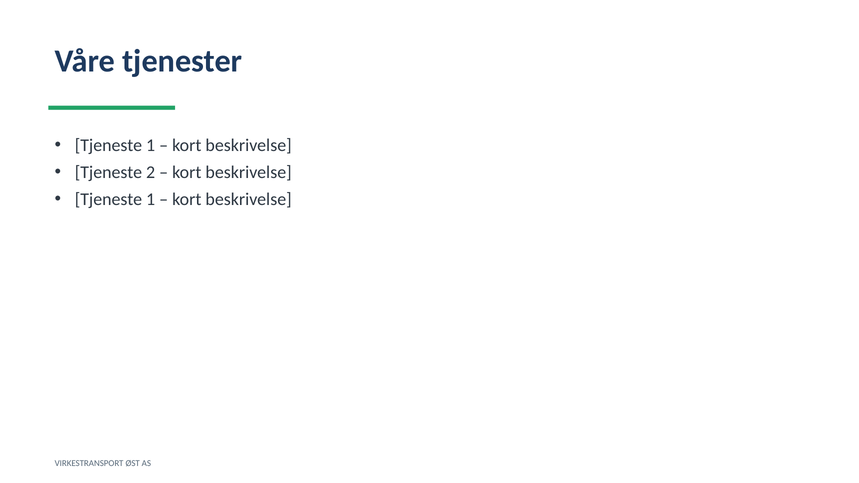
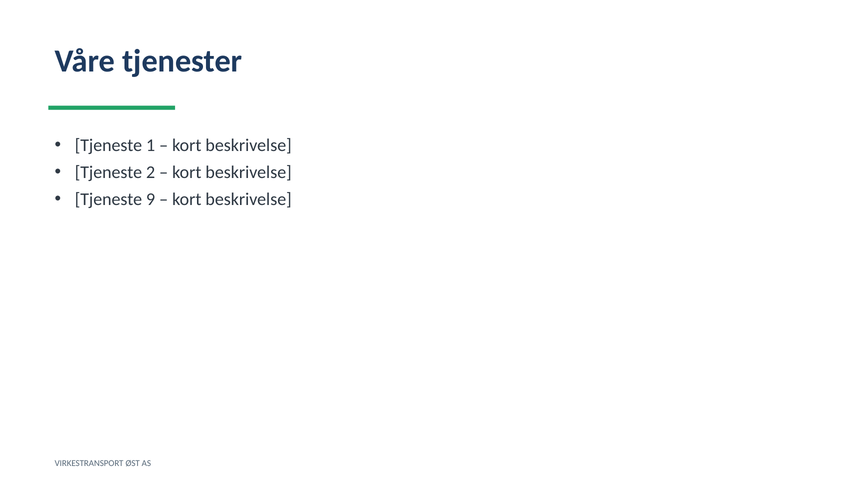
1 at (151, 199): 1 -> 9
